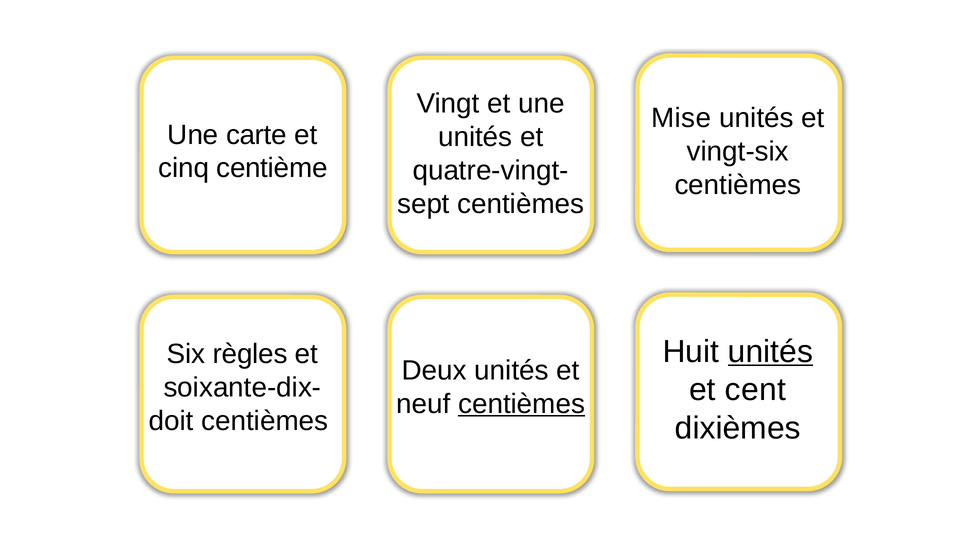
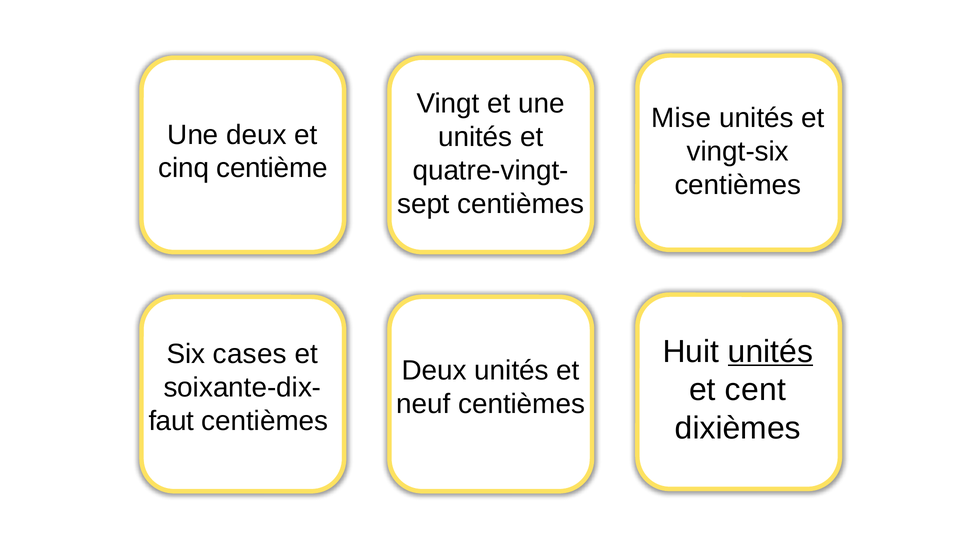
Une carte: carte -> deux
règles: règles -> cases
centièmes at (522, 404) underline: present -> none
doit: doit -> faut
